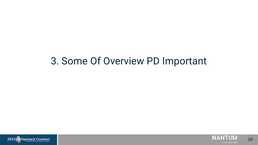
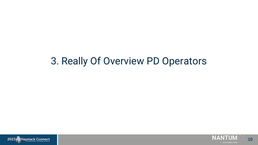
Some: Some -> Really
Important: Important -> Operators
